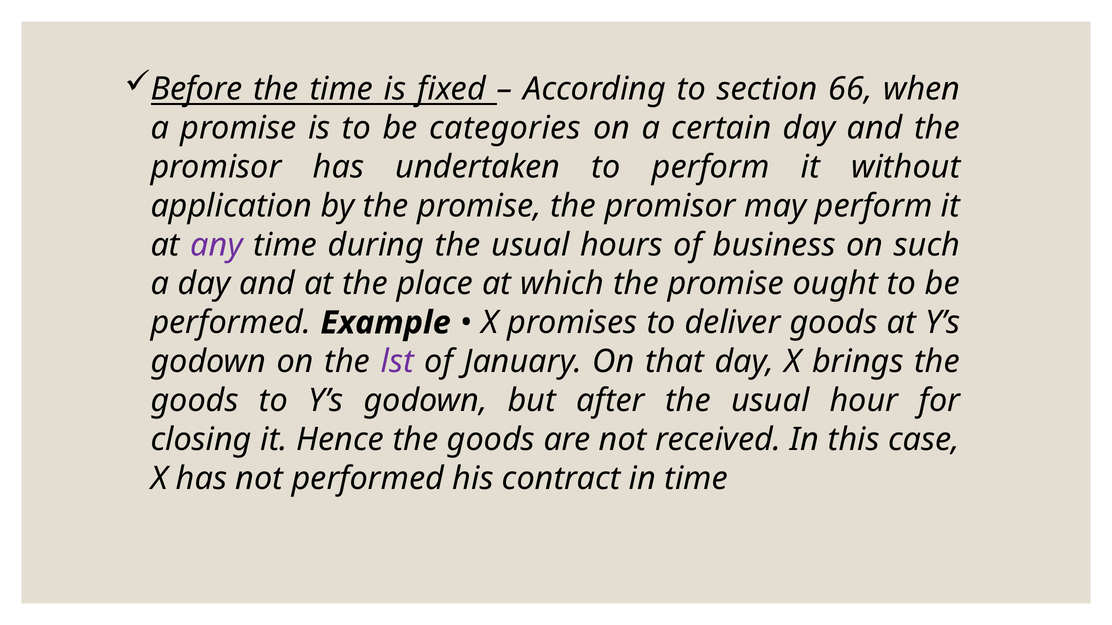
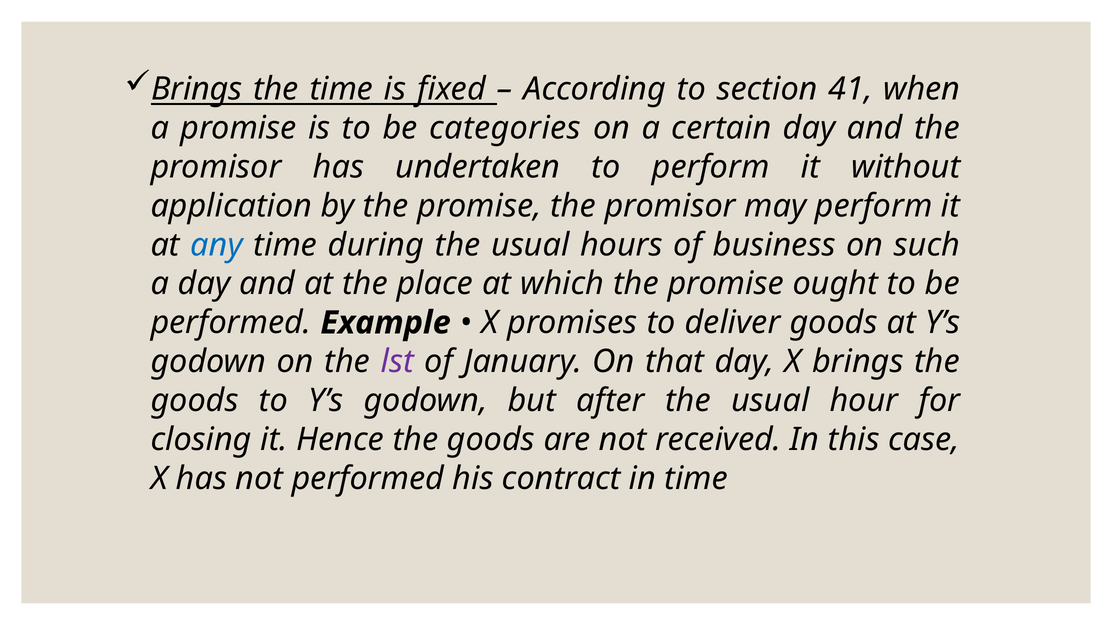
Before at (197, 89): Before -> Brings
66: 66 -> 41
any colour: purple -> blue
